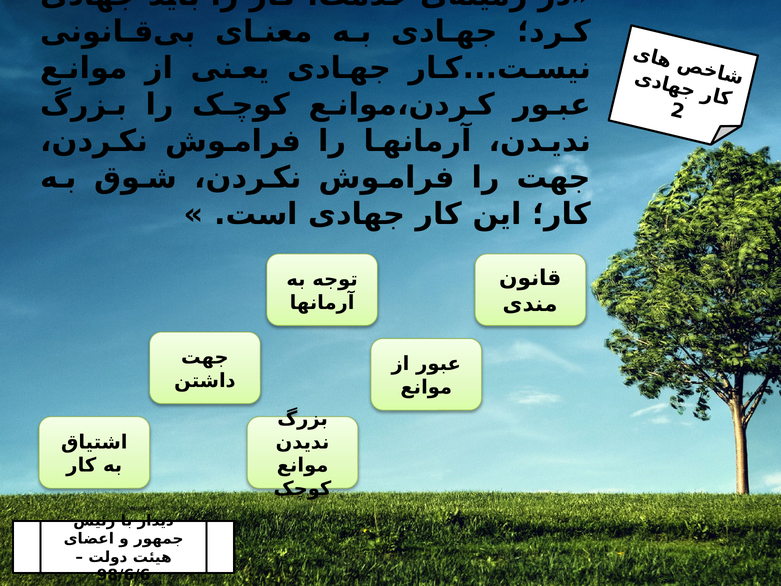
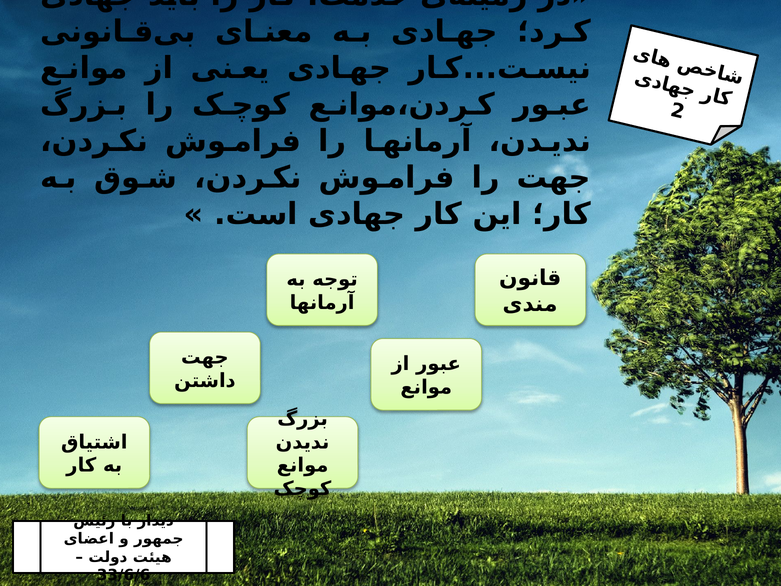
98/6/6: 98/6/6 -> 33/6/6
